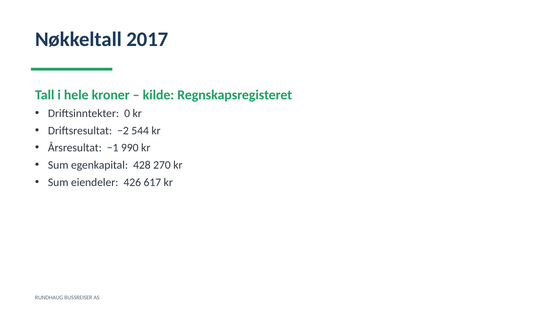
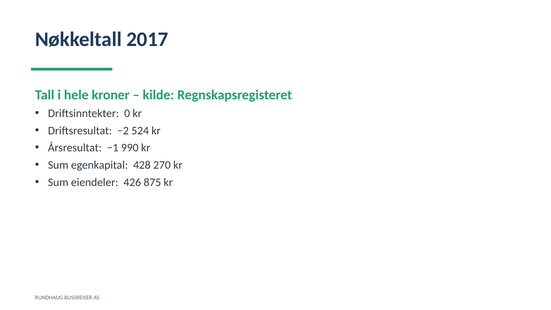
544: 544 -> 524
617: 617 -> 875
